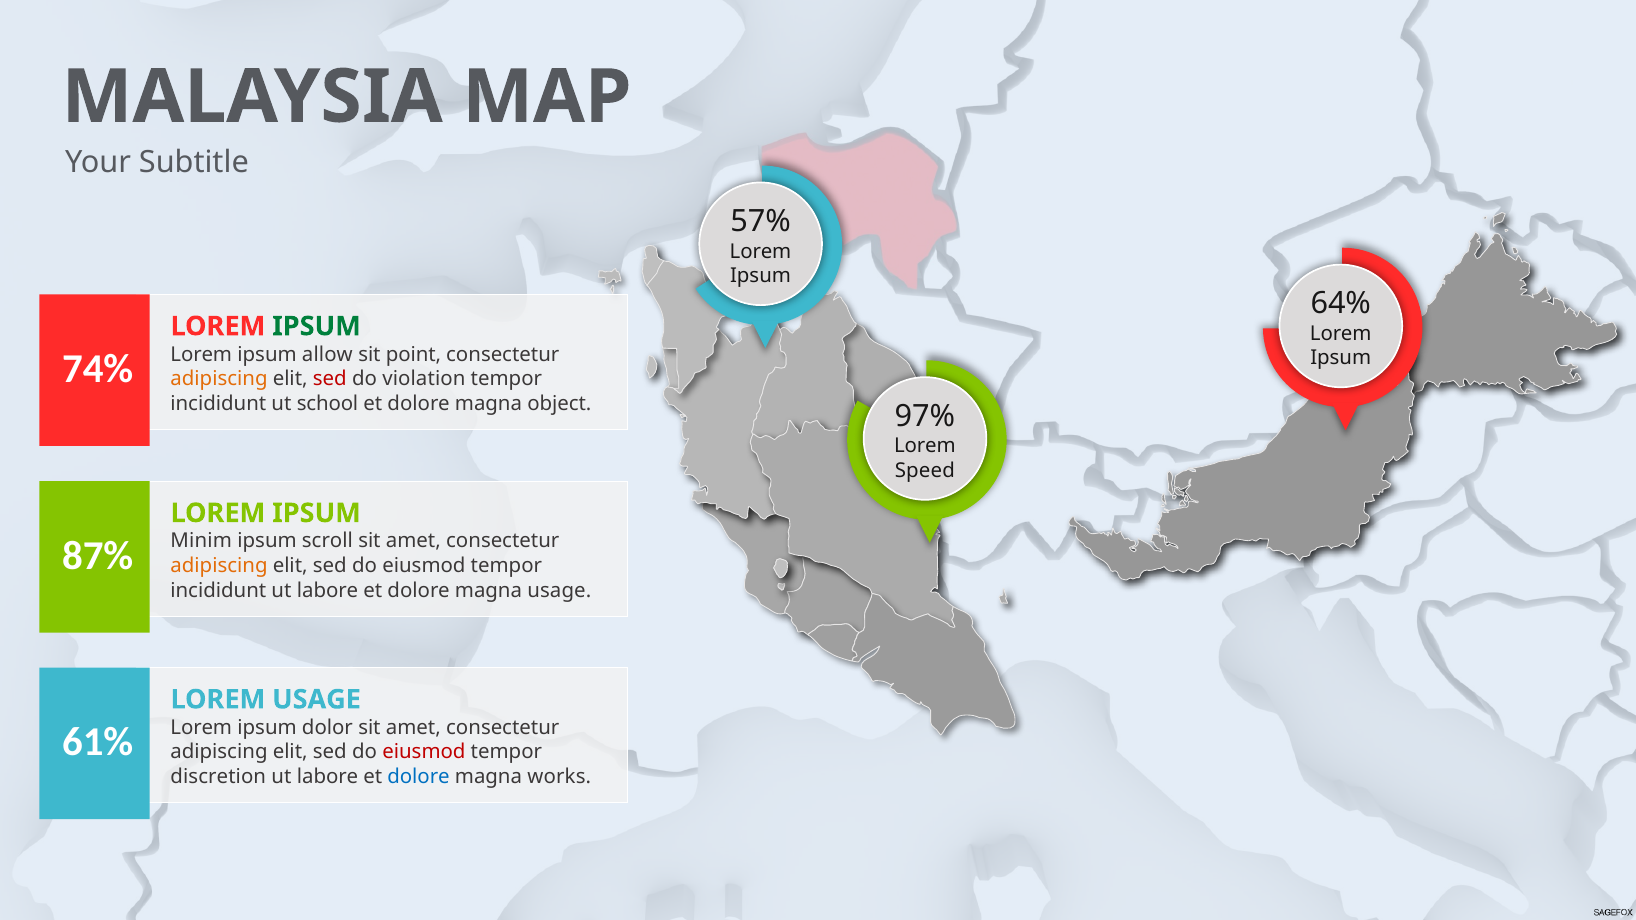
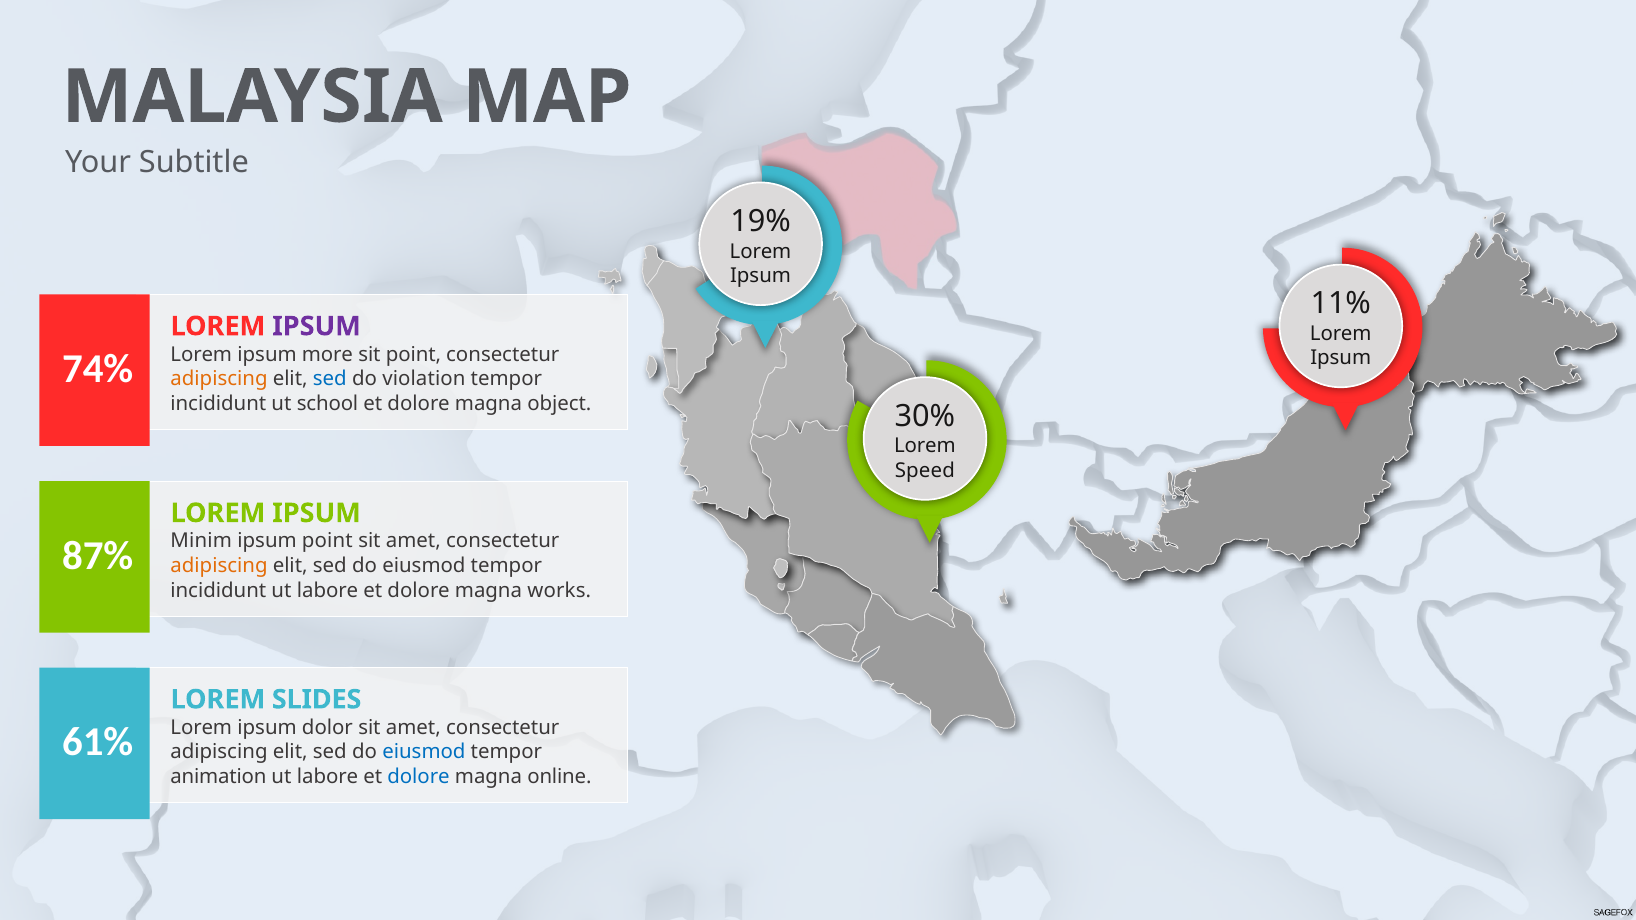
57%: 57% -> 19%
64%: 64% -> 11%
IPSUM at (316, 326) colour: green -> purple
allow: allow -> more
sed at (330, 379) colour: red -> blue
97%: 97% -> 30%
ipsum scroll: scroll -> point
magna usage: usage -> works
LOREM USAGE: USAGE -> SLIDES
eiusmod at (424, 752) colour: red -> blue
discretion: discretion -> animation
works: works -> online
